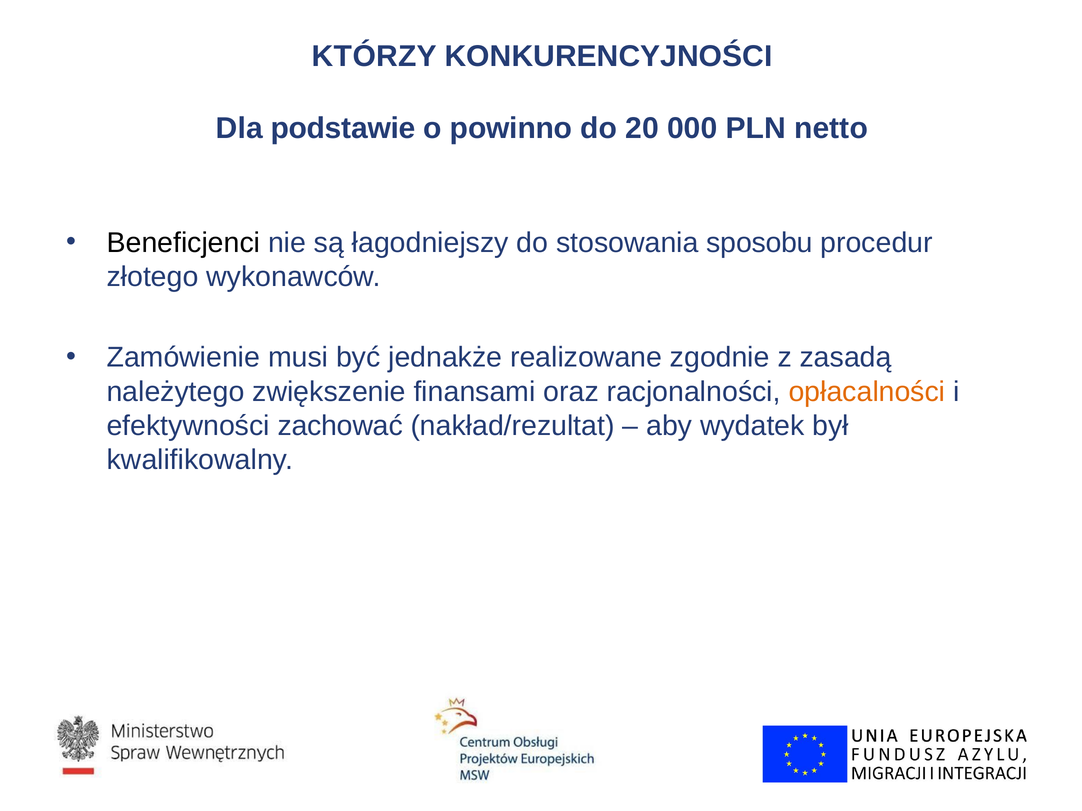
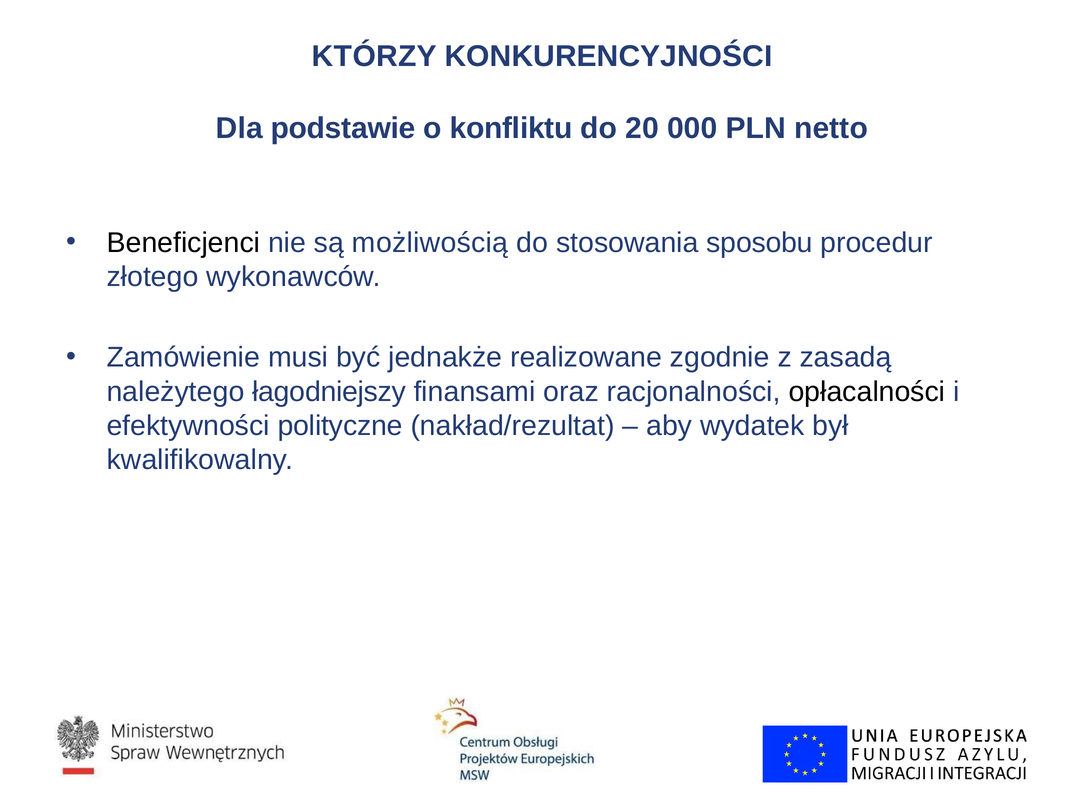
powinno: powinno -> konfliktu
łagodniejszy: łagodniejszy -> możliwością
zwiększenie: zwiększenie -> łagodniejszy
opłacalności colour: orange -> black
zachować: zachować -> polityczne
